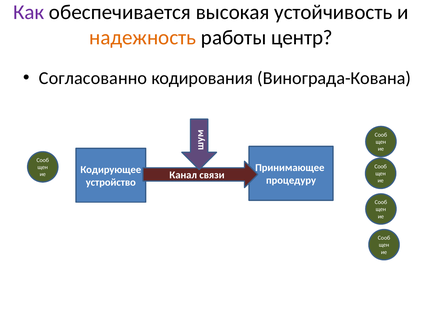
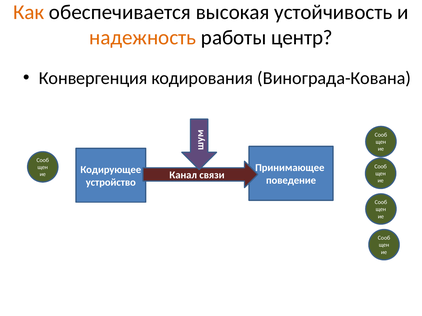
Как colour: purple -> orange
Согласованно: Согласованно -> Конвергенция
процедуру: процедуру -> поведение
